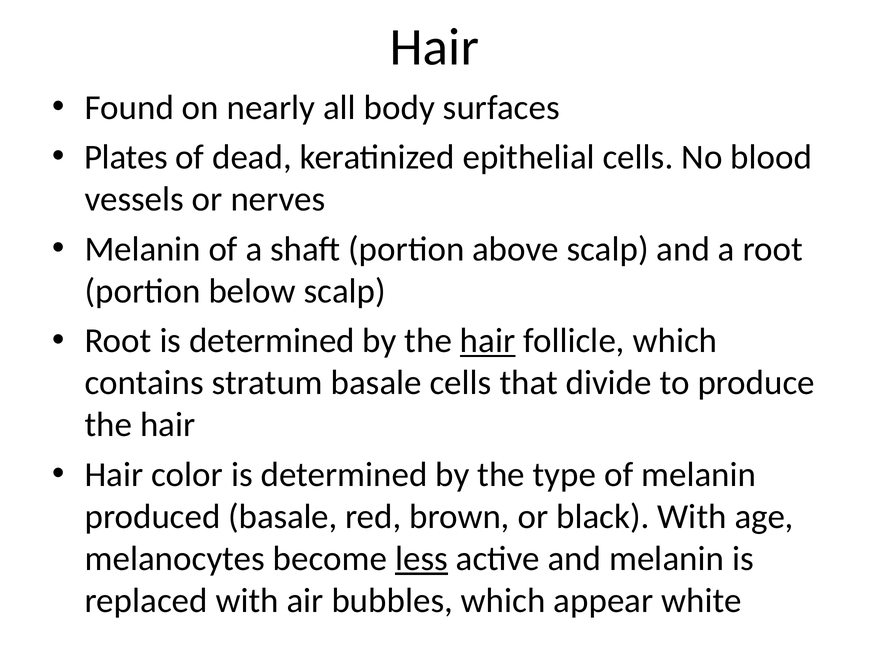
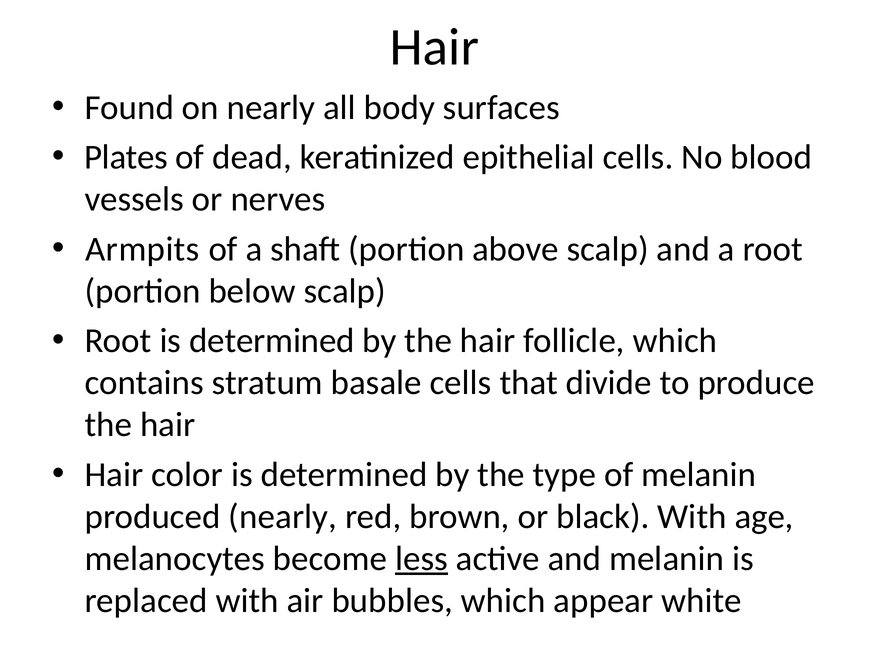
Melanin at (143, 249): Melanin -> Armpits
hair at (488, 341) underline: present -> none
produced basale: basale -> nearly
